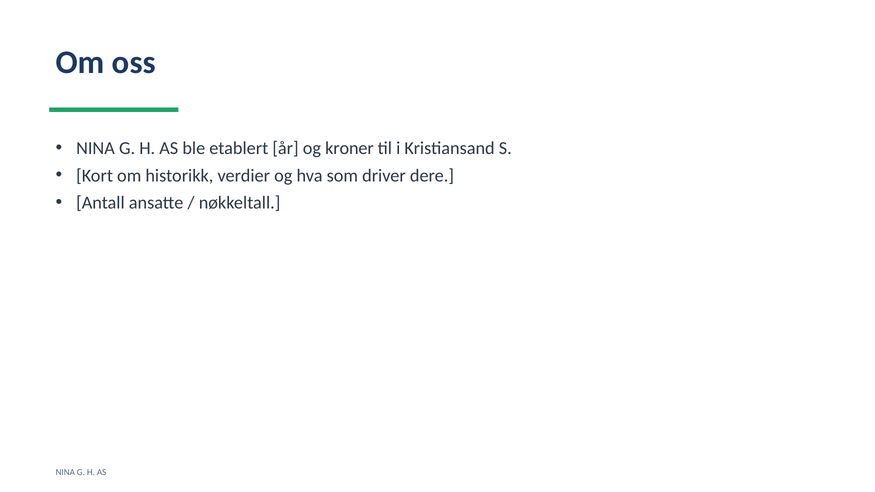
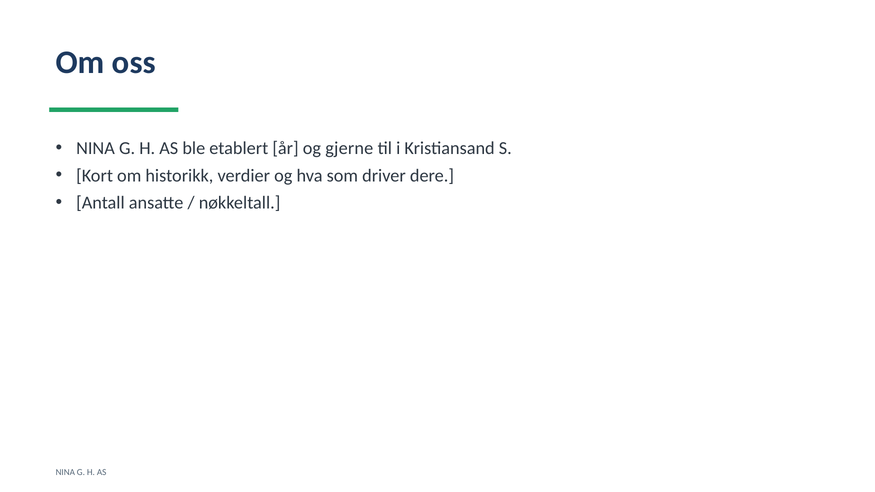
kroner: kroner -> gjerne
